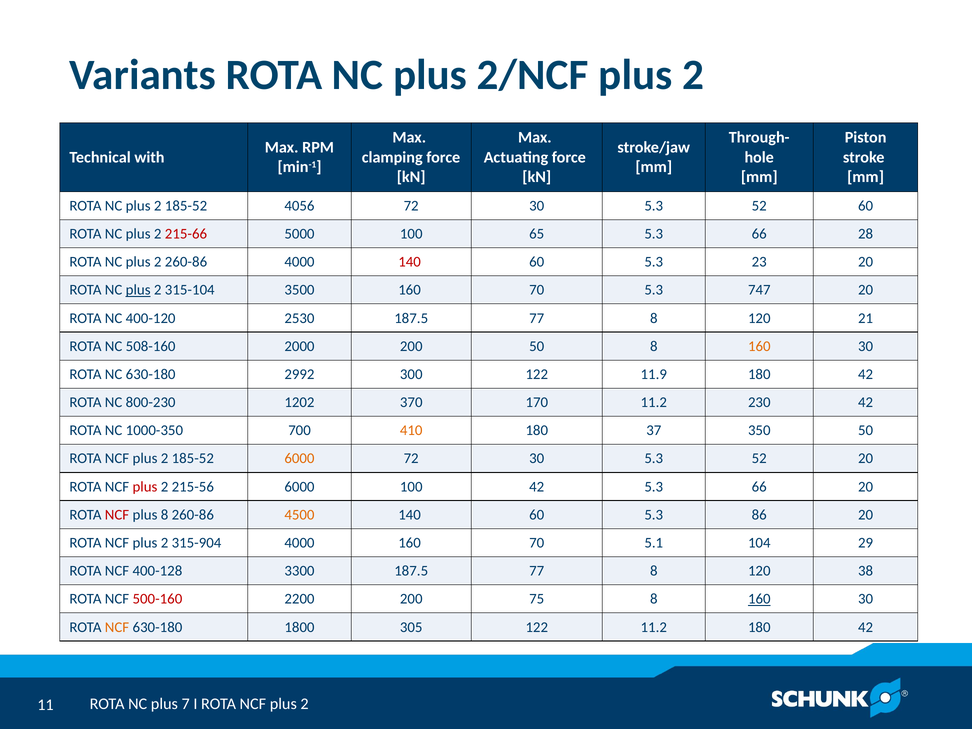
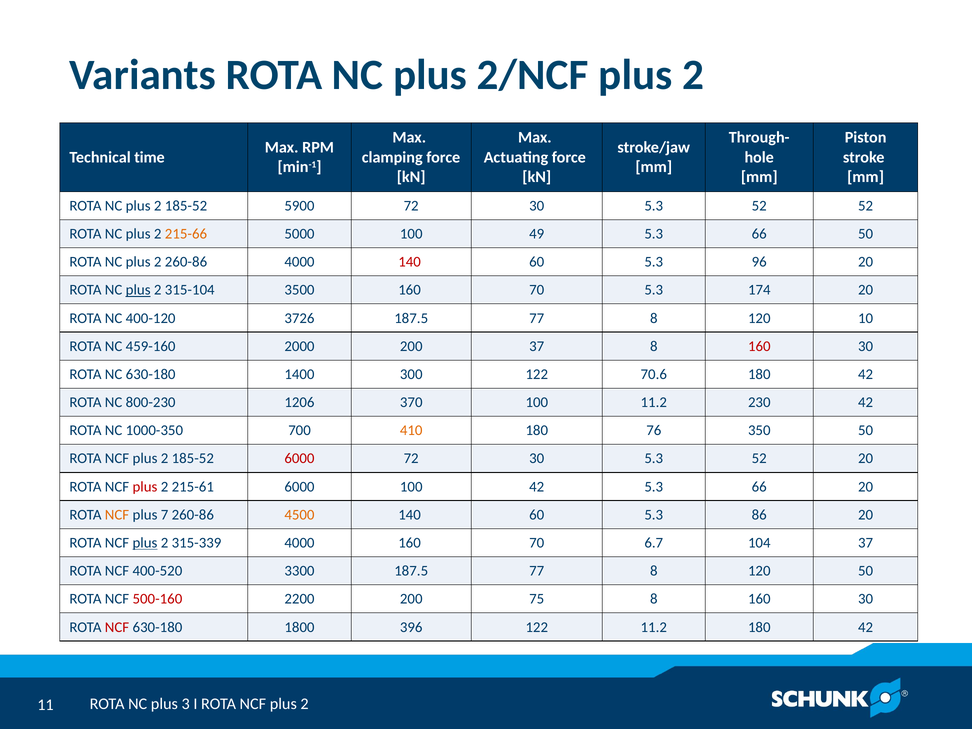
with: with -> time
4056: 4056 -> 5900
52 60: 60 -> 52
215-66 colour: red -> orange
65: 65 -> 49
66 28: 28 -> 50
23: 23 -> 96
747: 747 -> 174
2530: 2530 -> 3726
21: 21 -> 10
508-160: 508-160 -> 459-160
200 50: 50 -> 37
160 at (759, 346) colour: orange -> red
2992: 2992 -> 1400
11.9: 11.9 -> 70.6
1202: 1202 -> 1206
370 170: 170 -> 100
37: 37 -> 76
6000 at (299, 459) colour: orange -> red
215-56: 215-56 -> 215-61
NCF at (117, 515) colour: red -> orange
plus 8: 8 -> 7
plus at (145, 543) underline: none -> present
315-904: 315-904 -> 315-339
5.1: 5.1 -> 6.7
104 29: 29 -> 37
400-128: 400-128 -> 400-520
120 38: 38 -> 50
160 at (759, 599) underline: present -> none
NCF at (117, 627) colour: orange -> red
305: 305 -> 396
7: 7 -> 3
